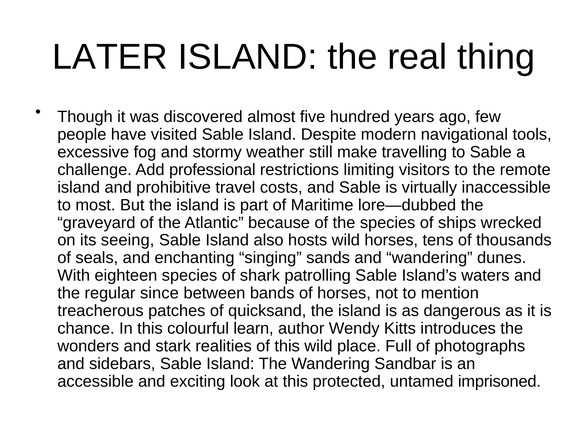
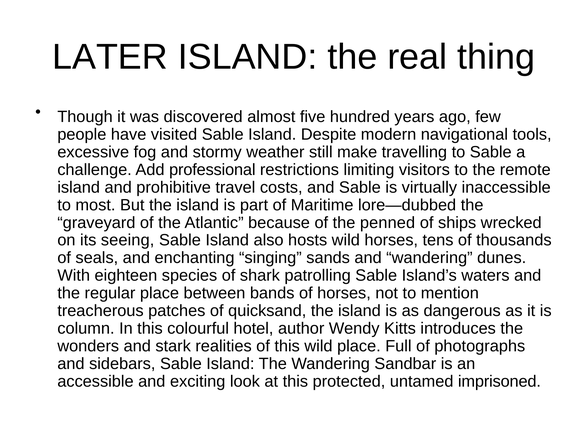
the species: species -> penned
regular since: since -> place
chance: chance -> column
learn: learn -> hotel
